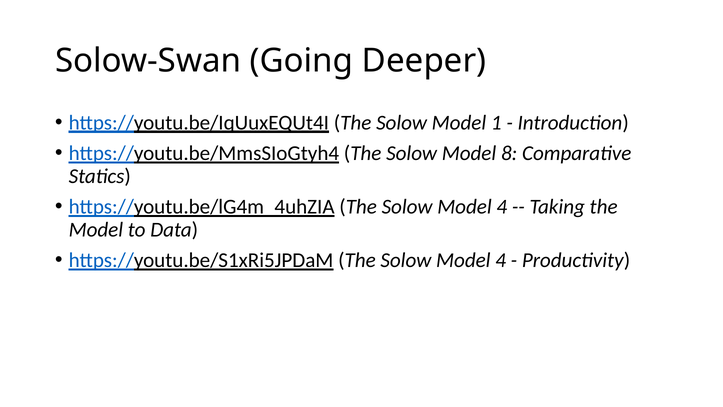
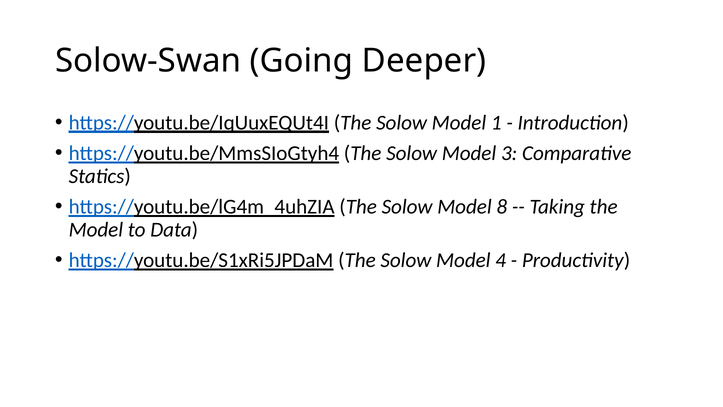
8: 8 -> 3
4 at (502, 207): 4 -> 8
